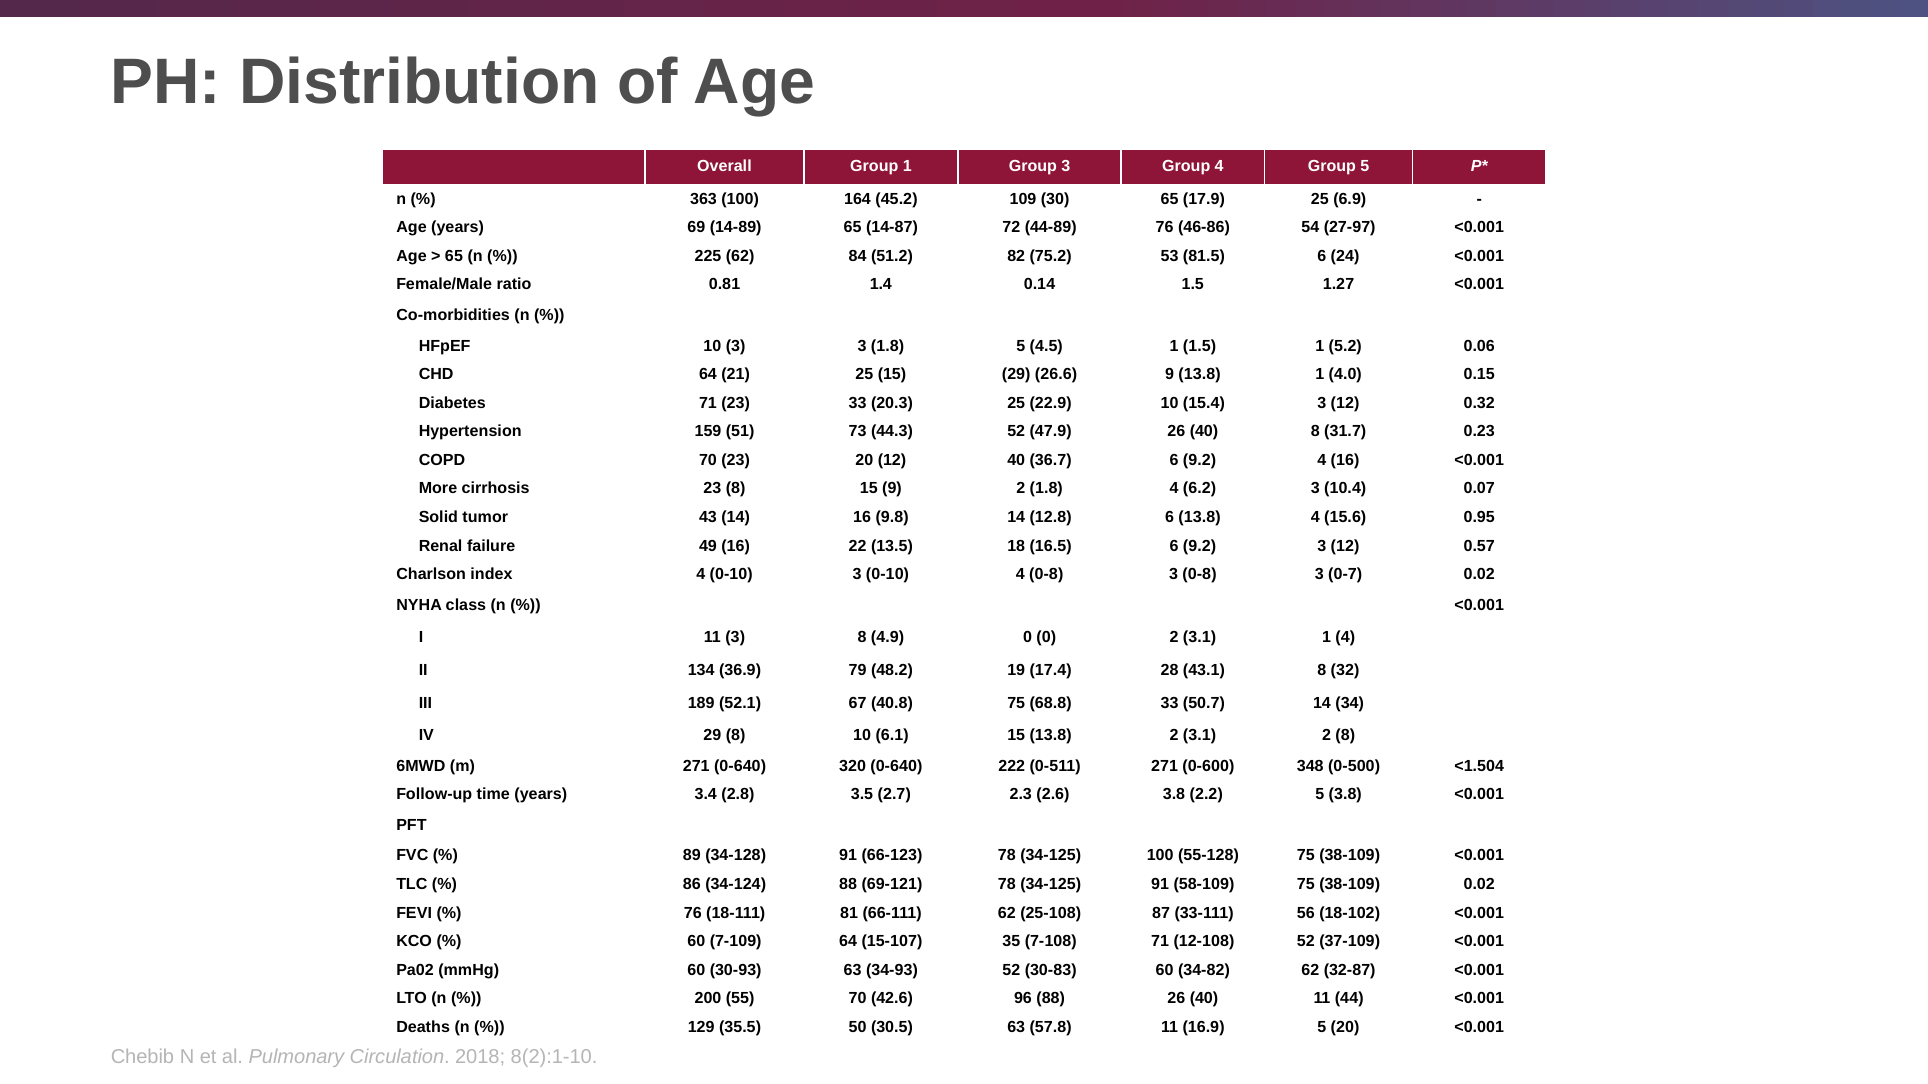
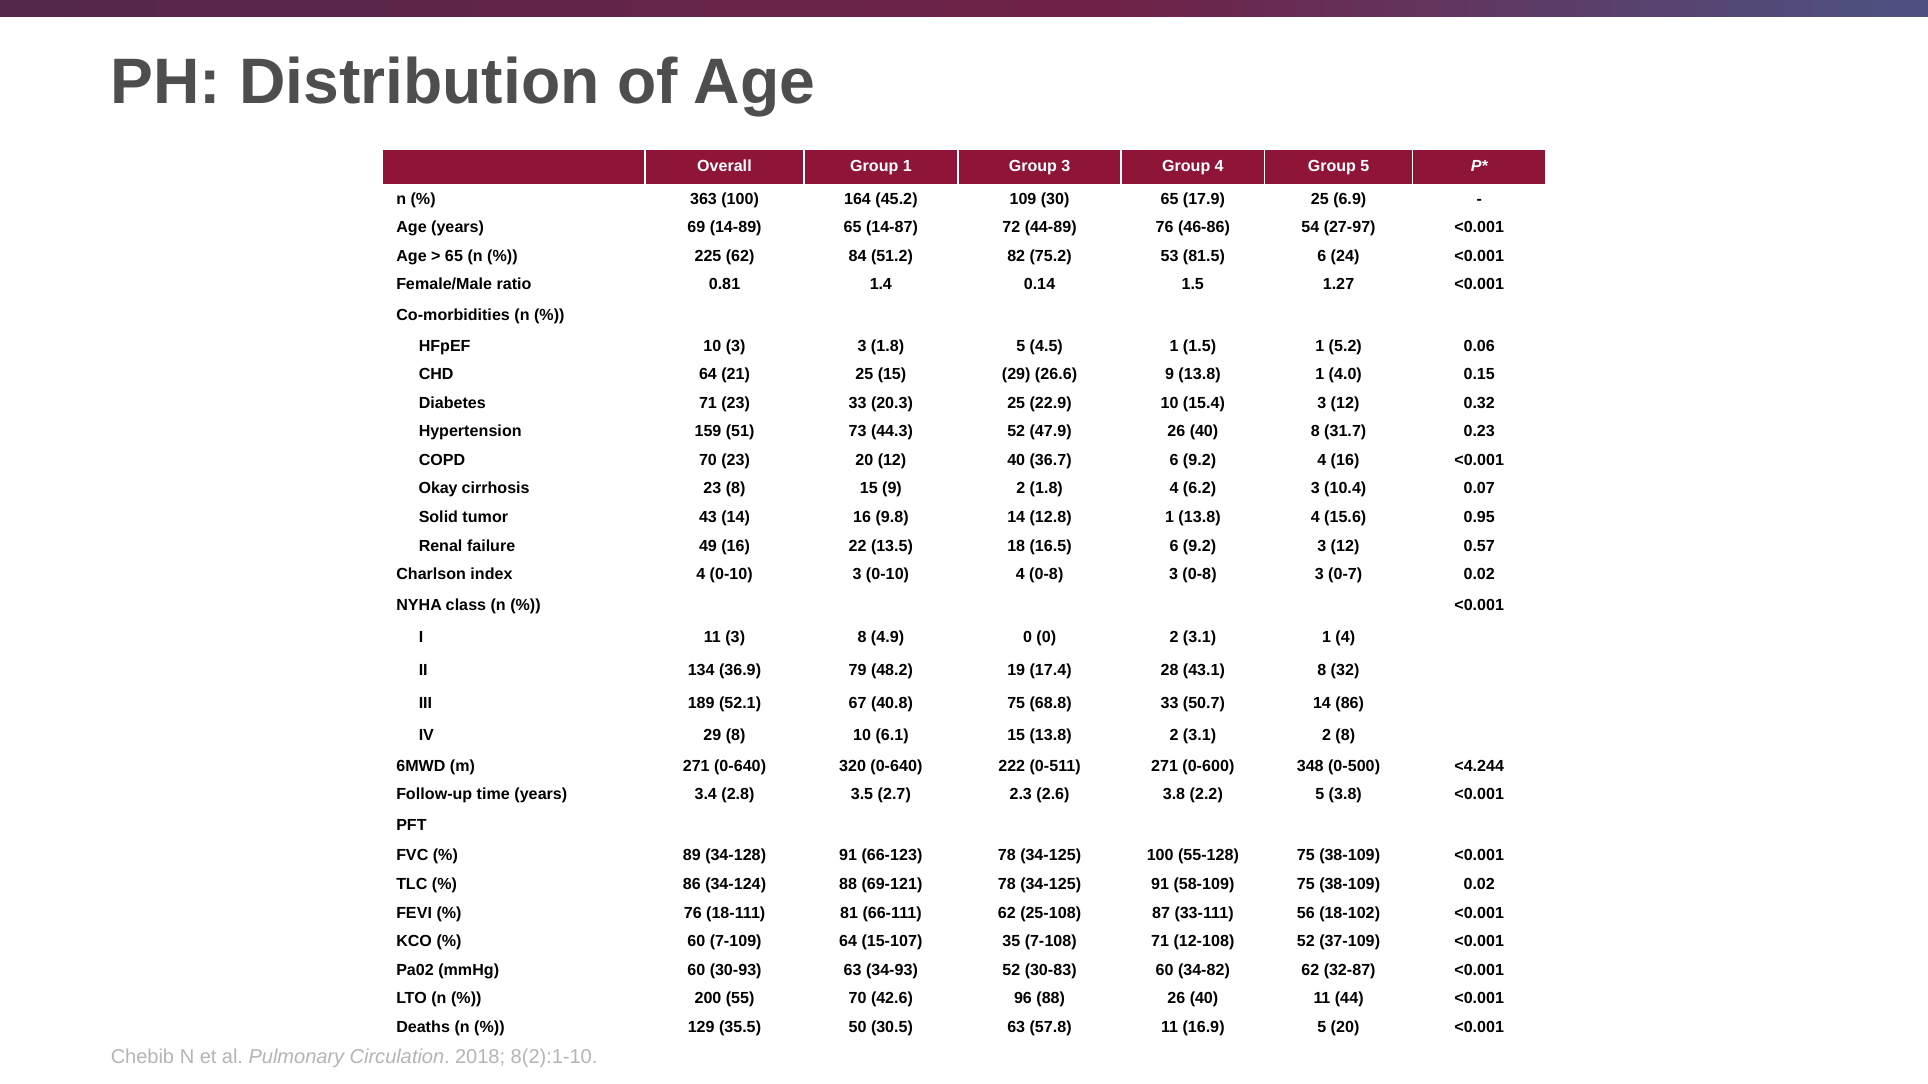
More: More -> Okay
12.8 6: 6 -> 1
14 34: 34 -> 86
<1.504: <1.504 -> <4.244
